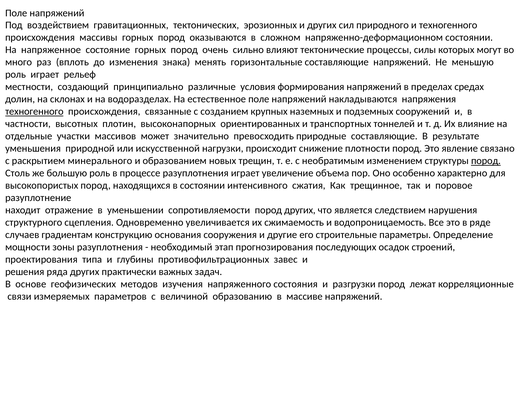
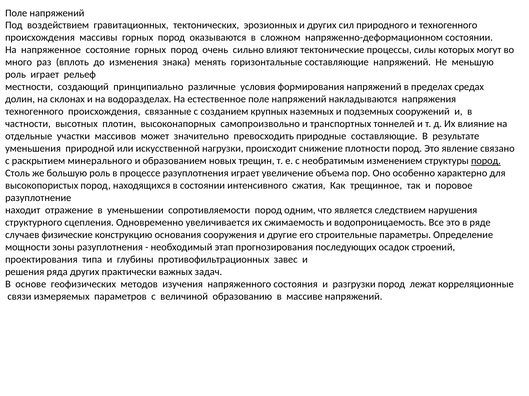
техногенного at (34, 112) underline: present -> none
ориентированных: ориентированных -> самопроизвольно
пород других: других -> одним
градиентам: градиентам -> физические
